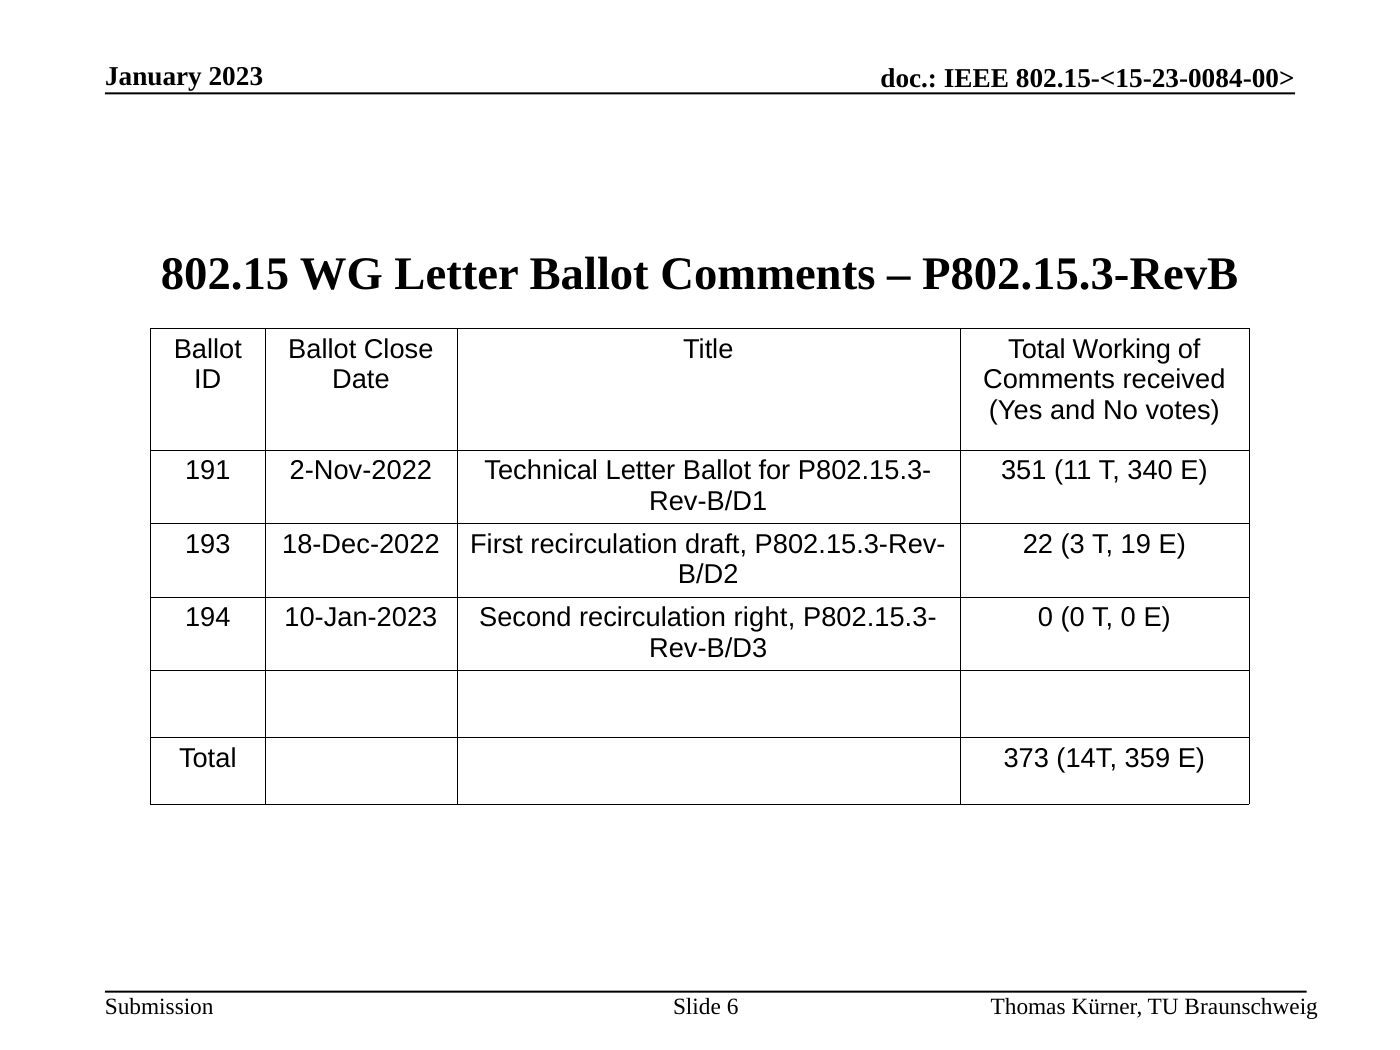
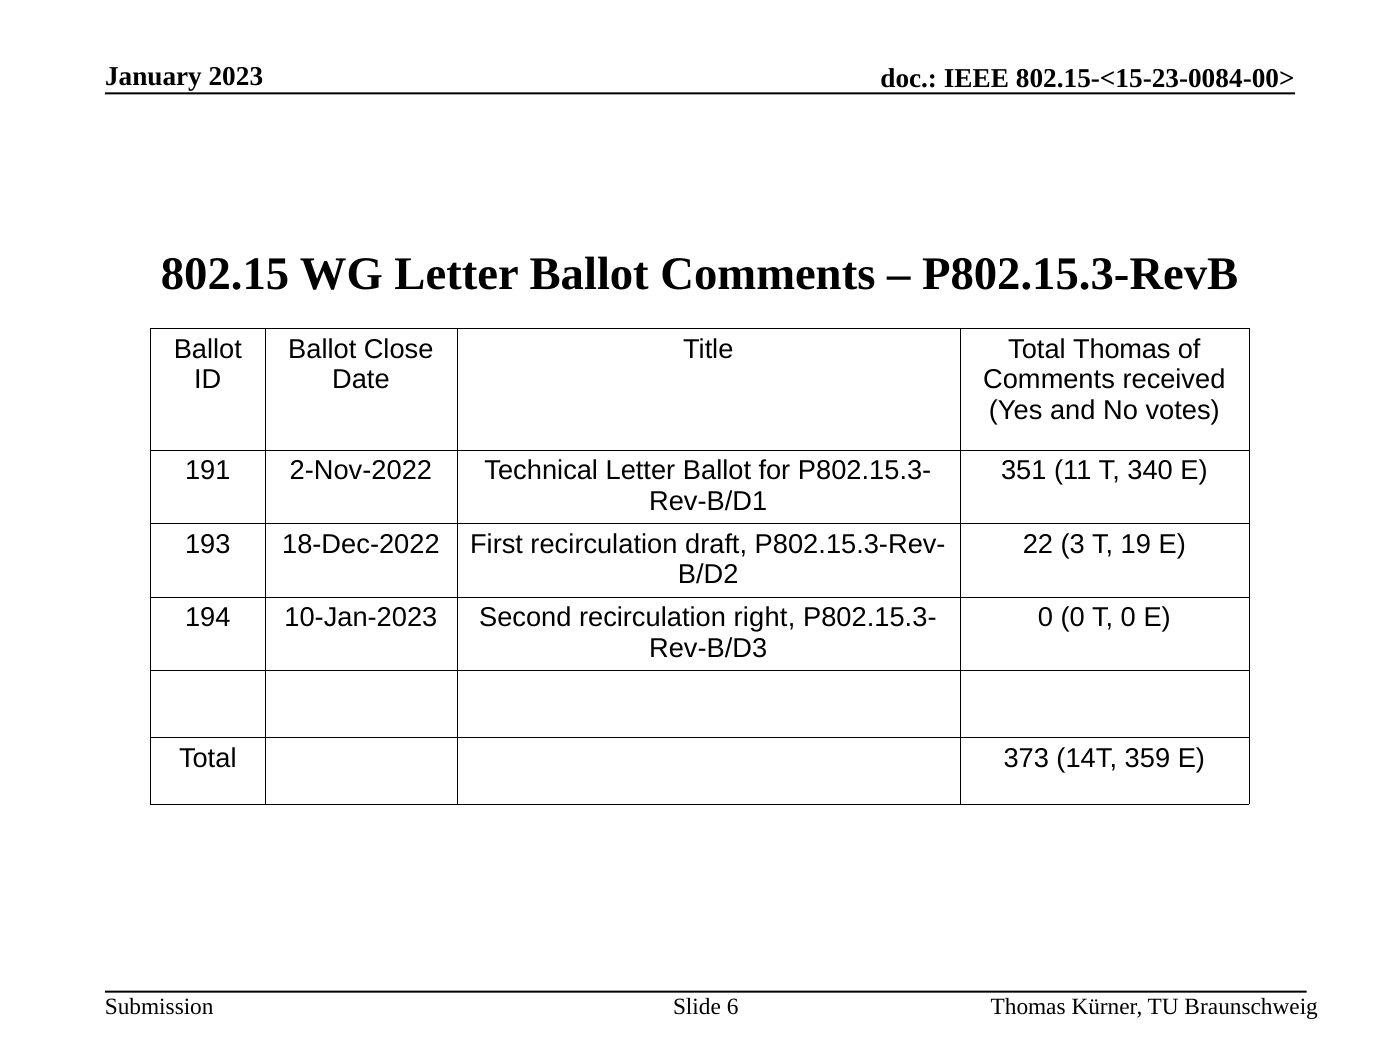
Total Working: Working -> Thomas
